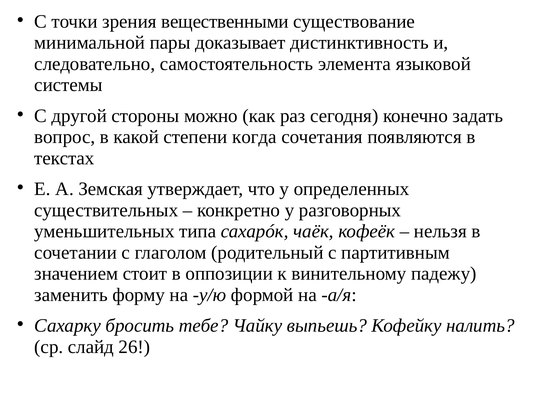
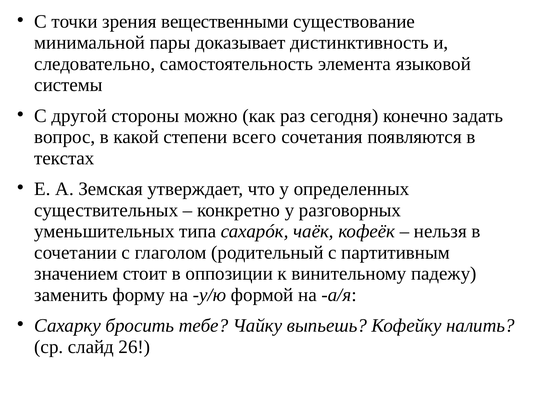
когда: когда -> всего
